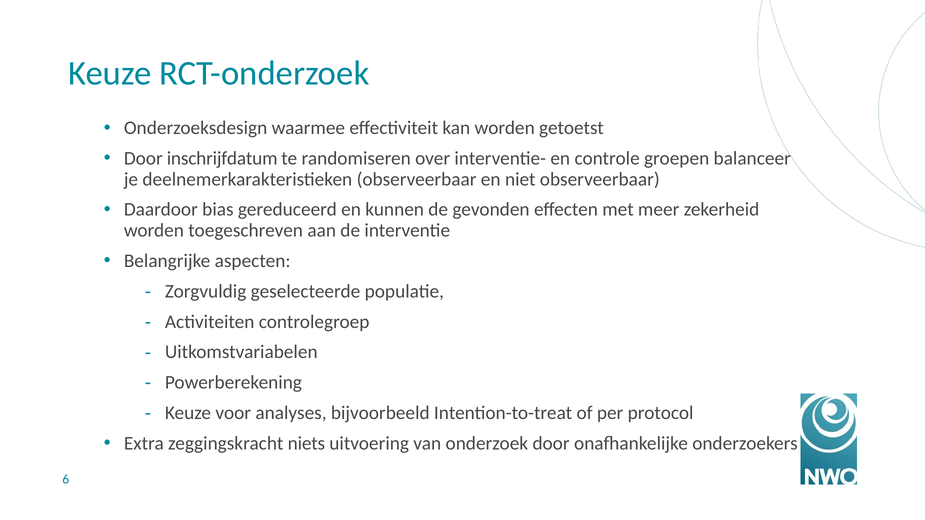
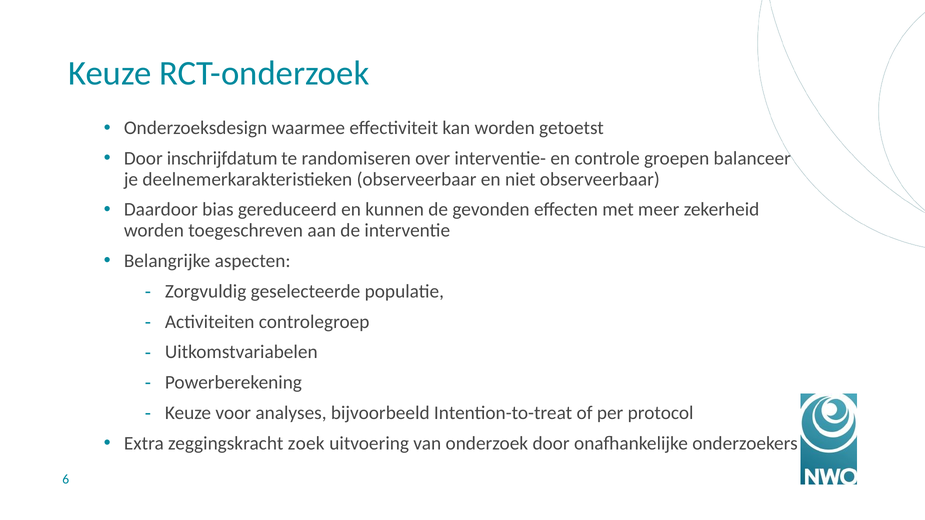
niets: niets -> zoek
